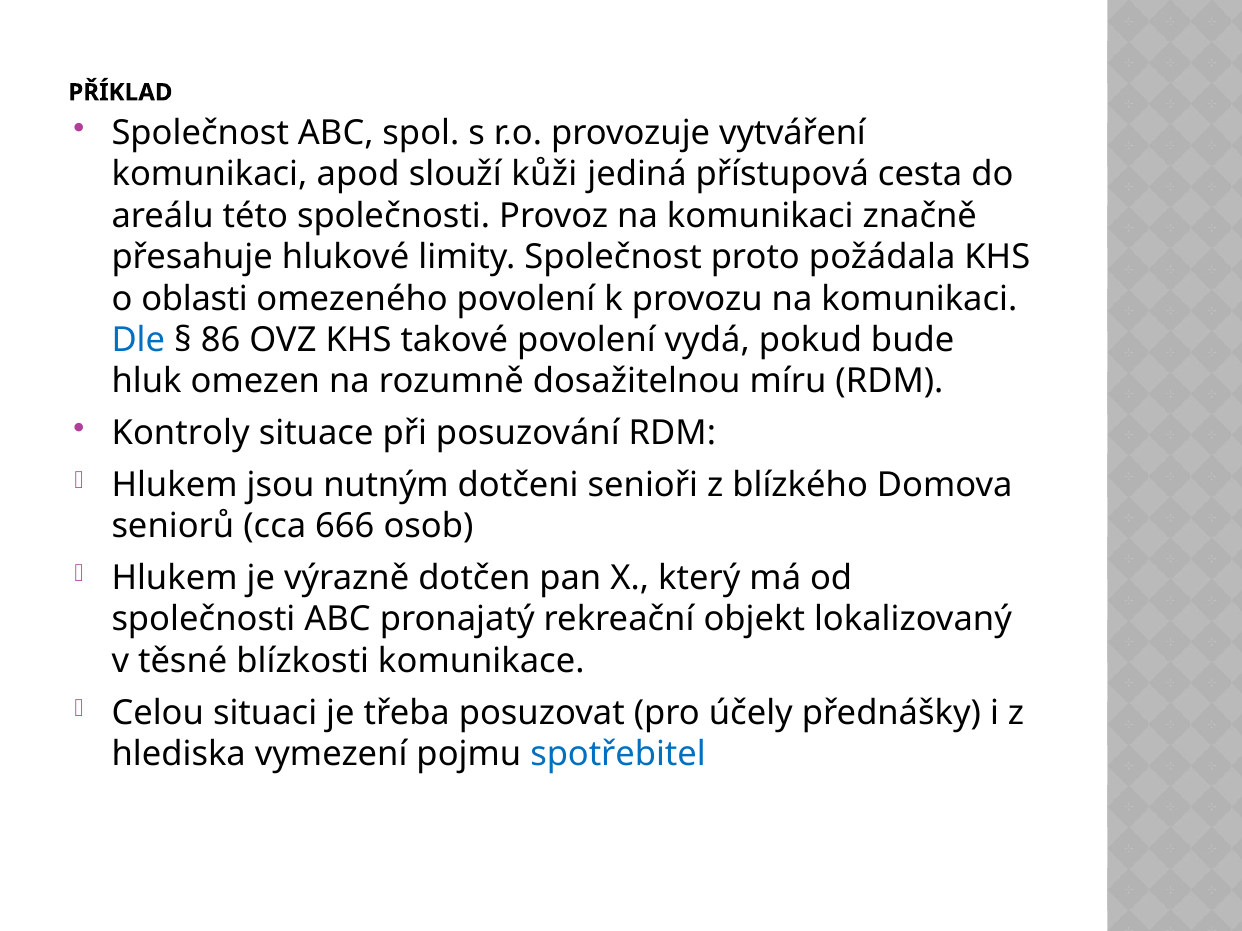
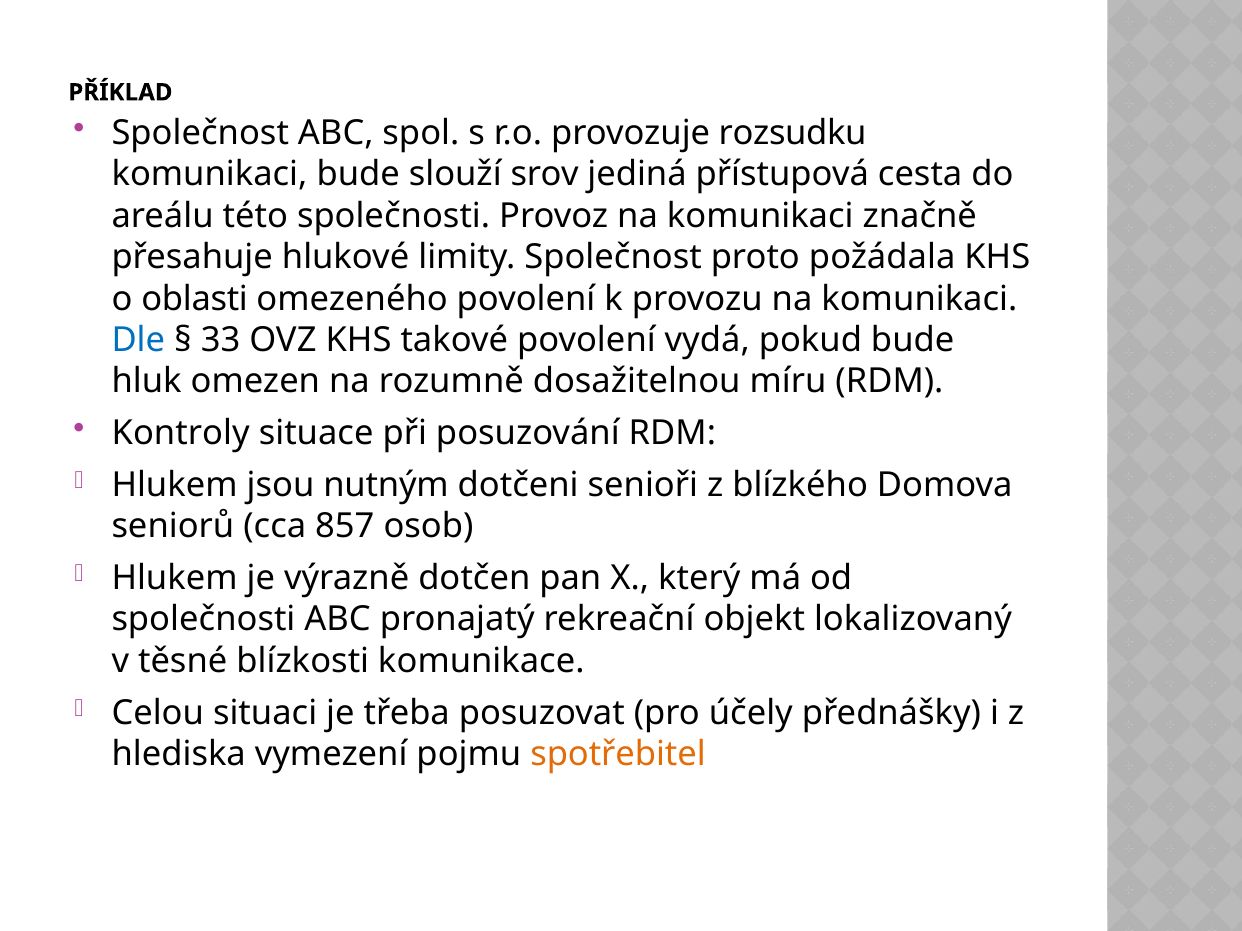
vytváření: vytváření -> rozsudku
komunikaci apod: apod -> bude
kůži: kůži -> srov
86: 86 -> 33
666: 666 -> 857
spotřebitel colour: blue -> orange
